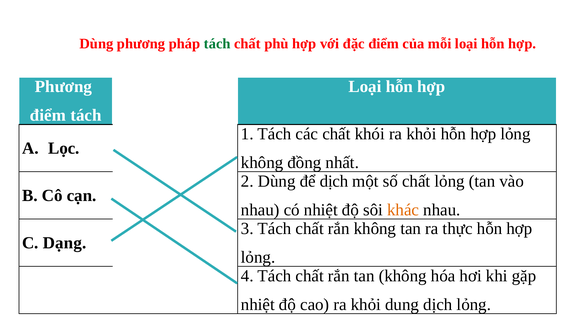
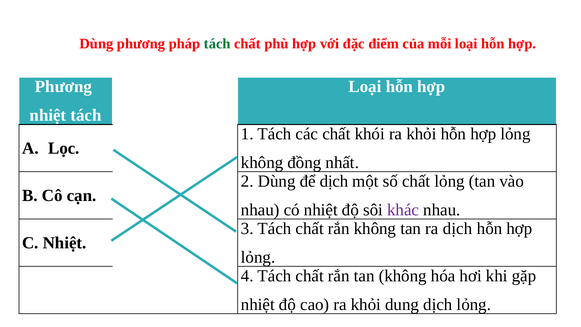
điểm at (48, 115): điểm -> nhiệt
khác colour: orange -> purple
ra thực: thực -> dịch
C Dạng: Dạng -> Nhiệt
